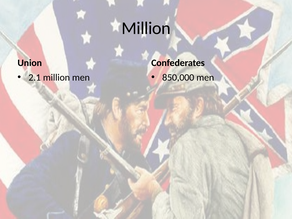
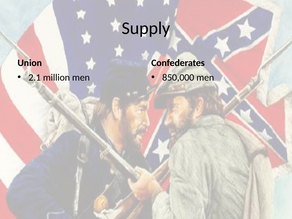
Million at (146, 28): Million -> Supply
